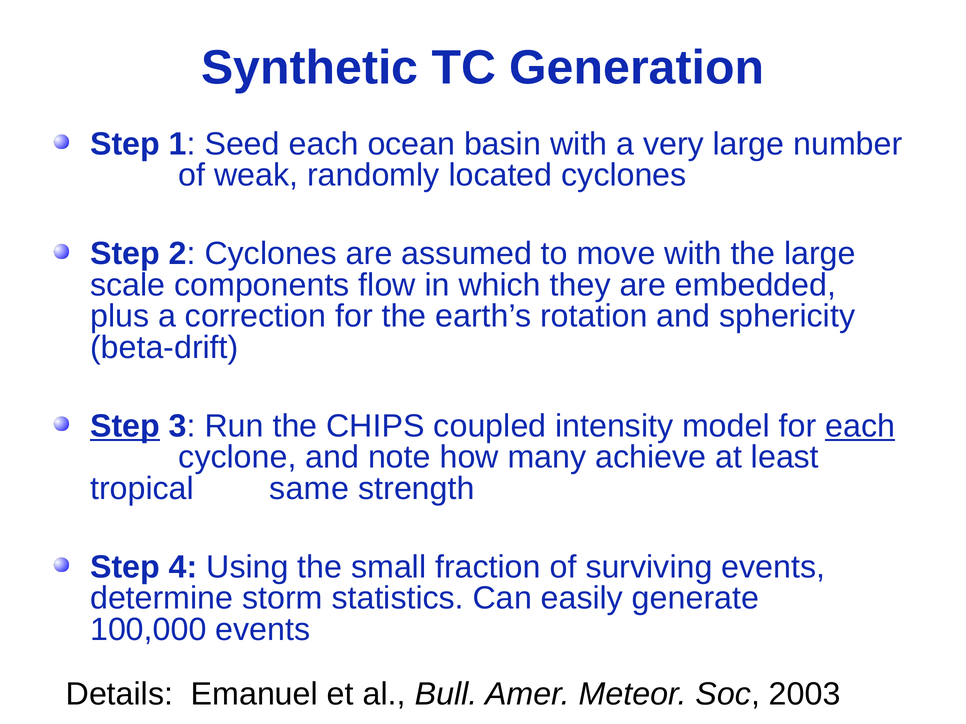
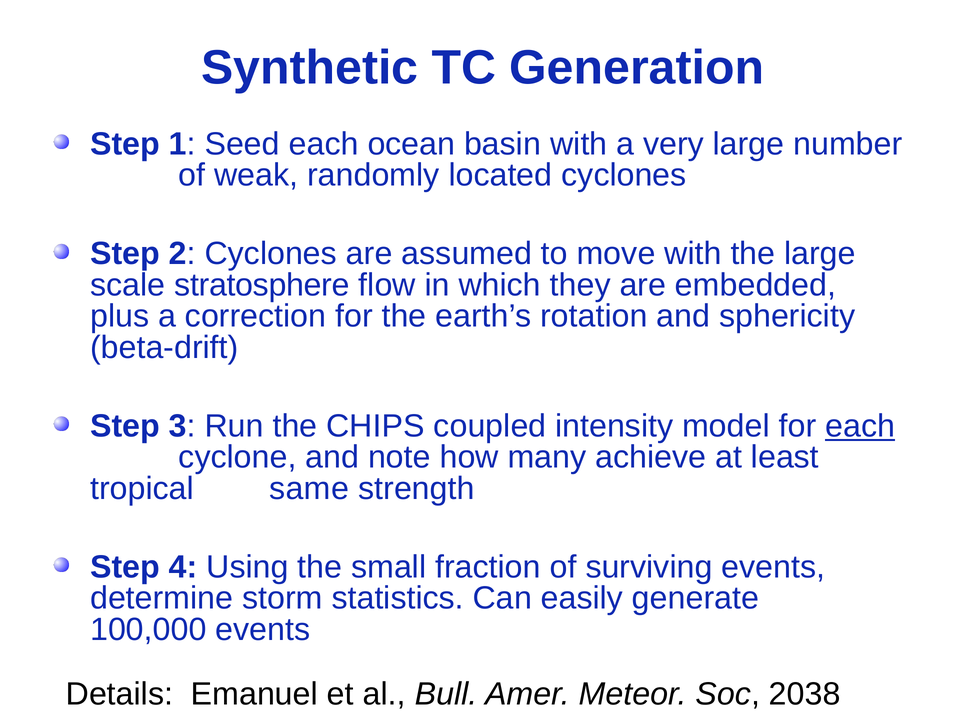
components: components -> stratosphere
Step at (125, 426) underline: present -> none
2003: 2003 -> 2038
